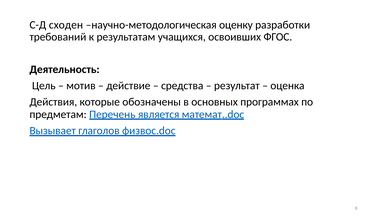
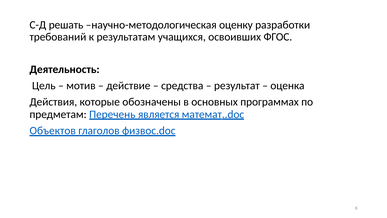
сходен: сходен -> решать
Вызывает: Вызывает -> Объектов
